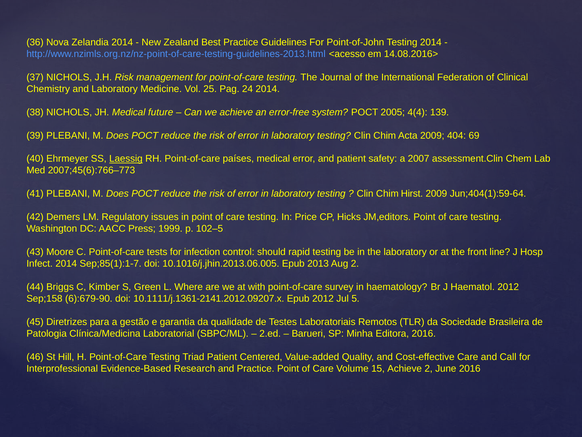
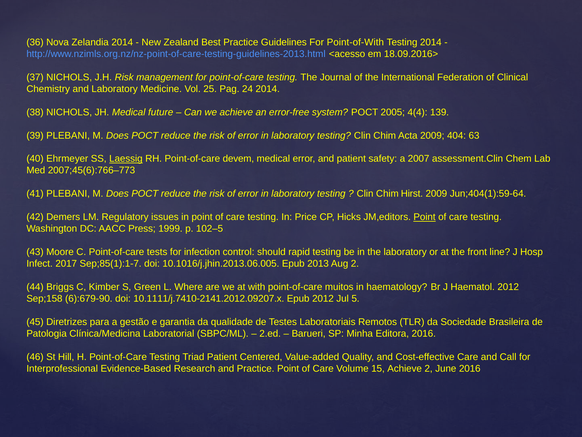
Point-of-John: Point-of-John -> Point-of-With
14.08.2016>: 14.08.2016> -> 18.09.2016>
69: 69 -> 63
países: países -> devem
Point at (425, 217) underline: none -> present
Infect 2014: 2014 -> 2017
survey: survey -> muitos
10.1111/j.1361-2141.2012.09207.x: 10.1111/j.1361-2141.2012.09207.x -> 10.1111/j.7410-2141.2012.09207.x
